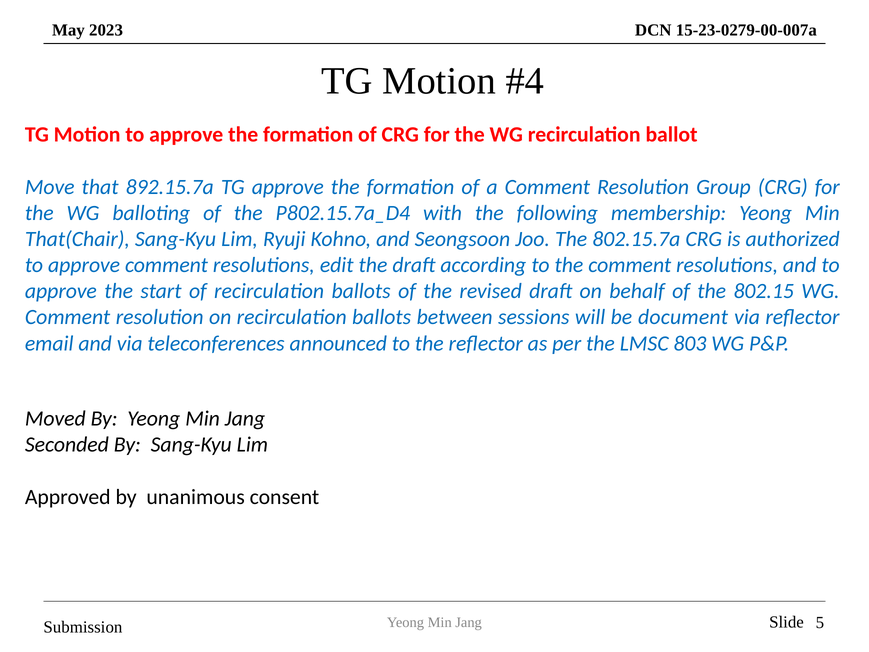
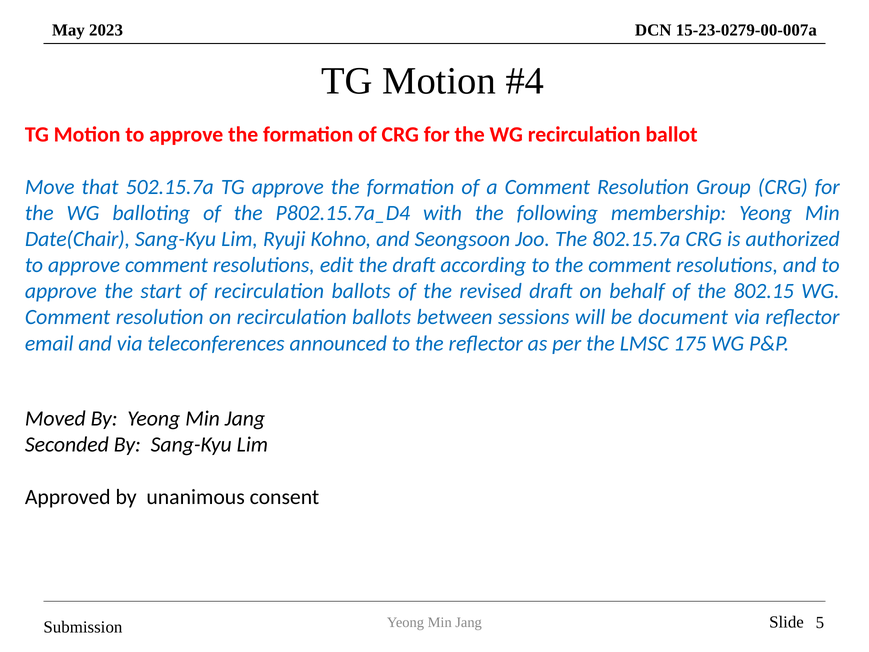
892.15.7a: 892.15.7a -> 502.15.7a
That(Chair: That(Chair -> Date(Chair
803: 803 -> 175
